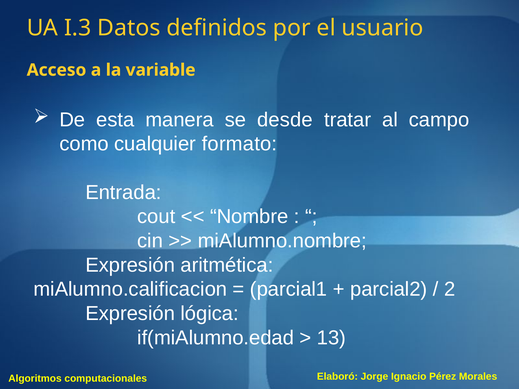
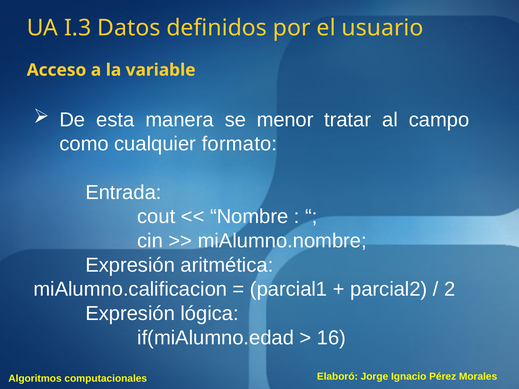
desde: desde -> menor
13: 13 -> 16
